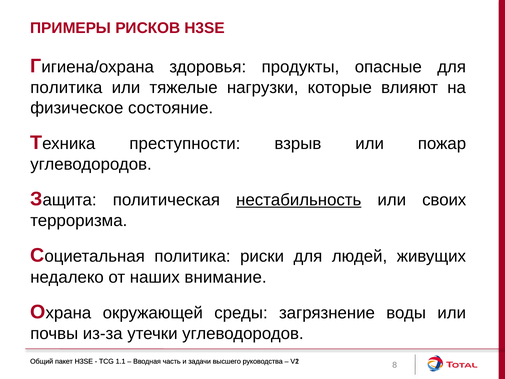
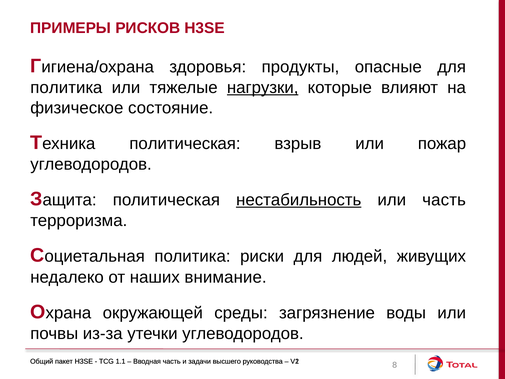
нагрузки underline: none -> present
преступности at (185, 143): преступности -> политическая
или своих: своих -> часть
